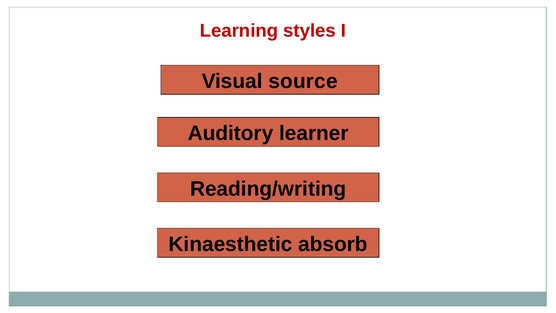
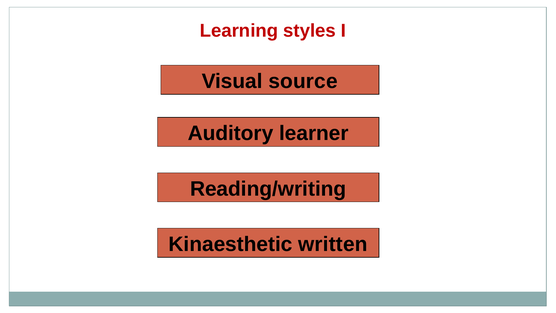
absorb: absorb -> written
